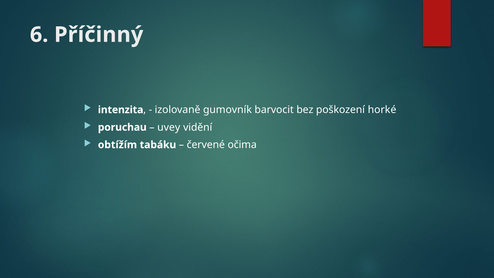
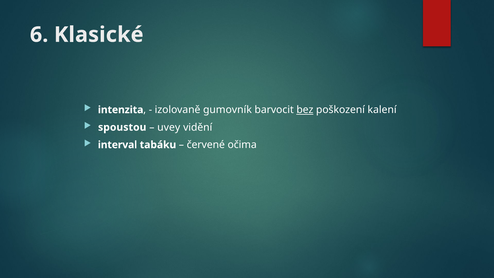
Příčinný: Příčinný -> Klasické
bez underline: none -> present
horké: horké -> kalení
poruchau: poruchau -> spoustou
obtížím: obtížím -> interval
